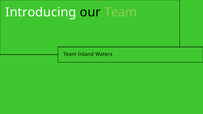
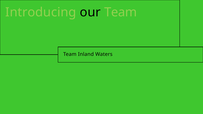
Introducing colour: white -> light green
